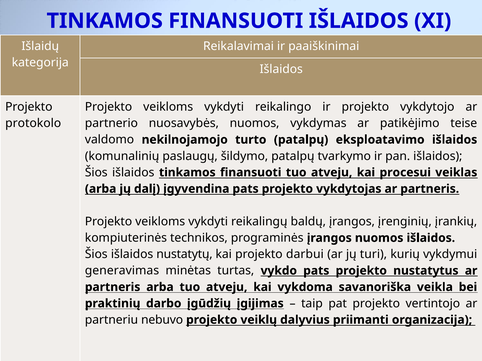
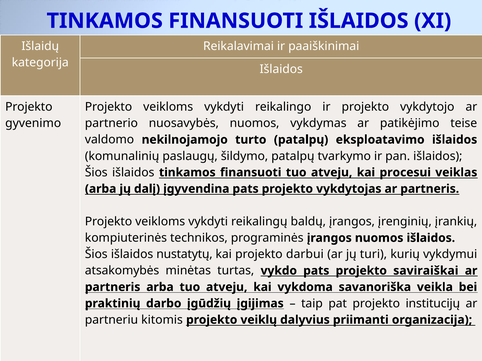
protokolo: protokolo -> gyvenimo
generavimas: generavimas -> atsakomybės
nustatytus: nustatytus -> saviraiškai
vertintojo: vertintojo -> institucijų
nebuvo: nebuvo -> kitomis
